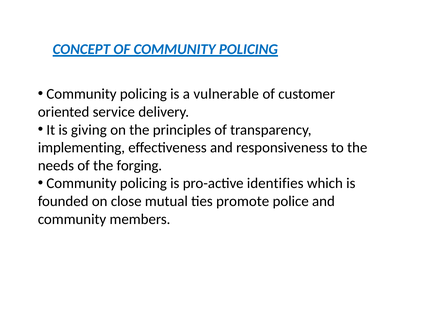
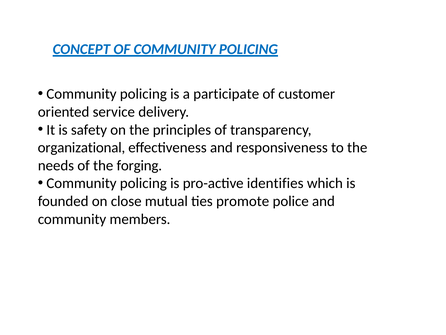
vulnerable: vulnerable -> participate
giving: giving -> safety
implementing: implementing -> organizational
